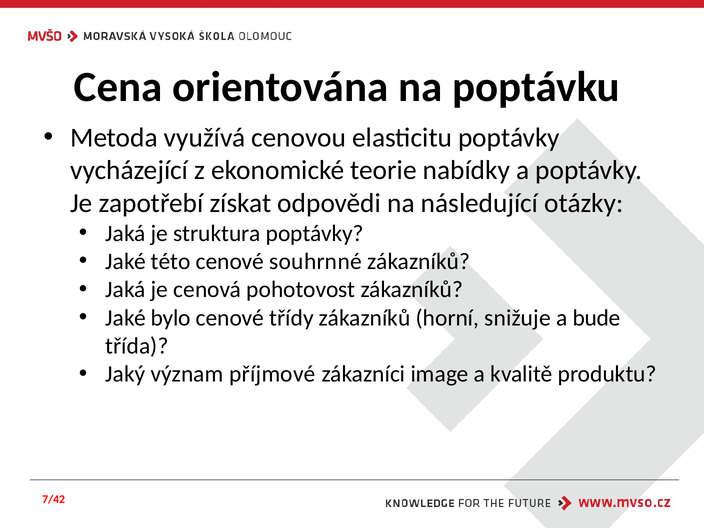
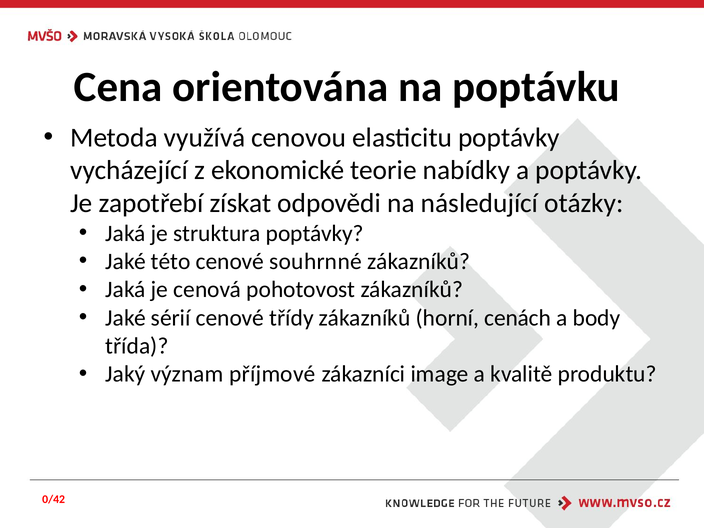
bylo: bylo -> sérií
snižuje: snižuje -> cenách
bude: bude -> body
7/42: 7/42 -> 0/42
